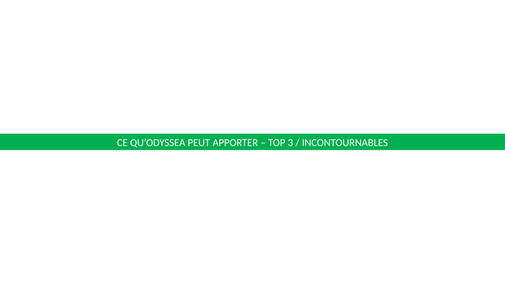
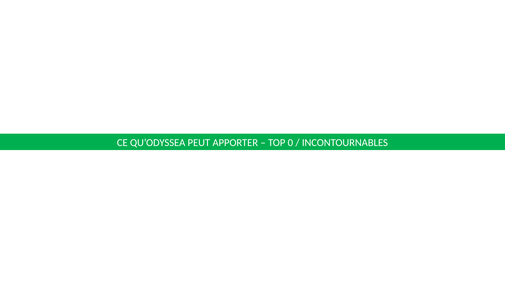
3: 3 -> 0
